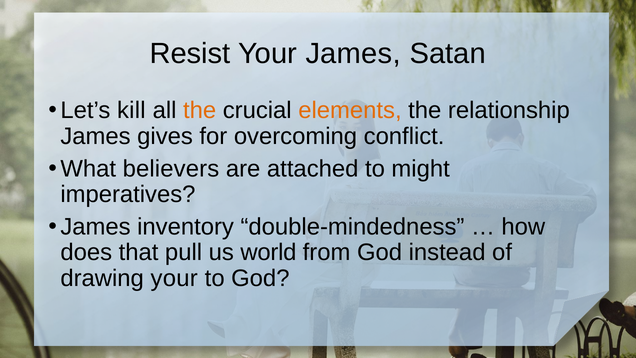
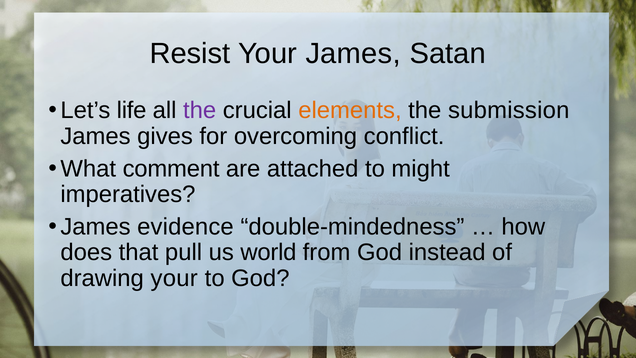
kill: kill -> life
the at (200, 110) colour: orange -> purple
relationship: relationship -> submission
believers: believers -> comment
inventory: inventory -> evidence
